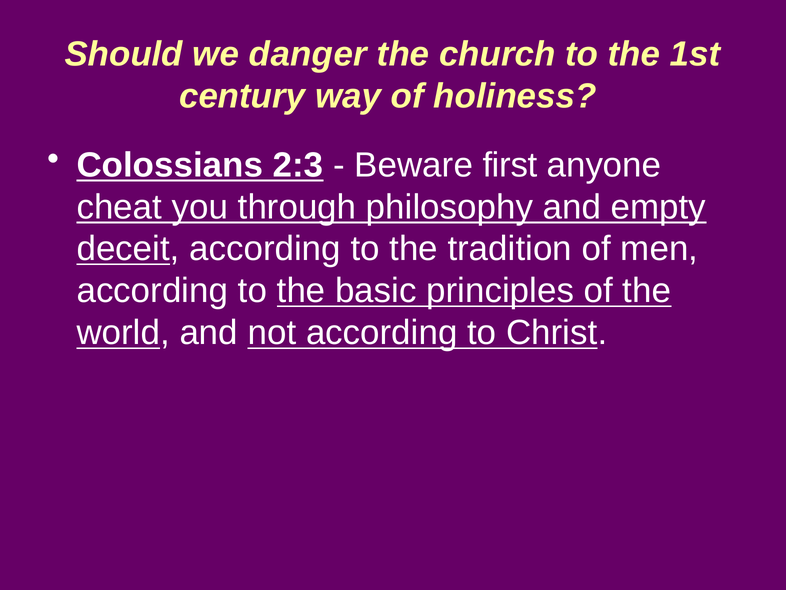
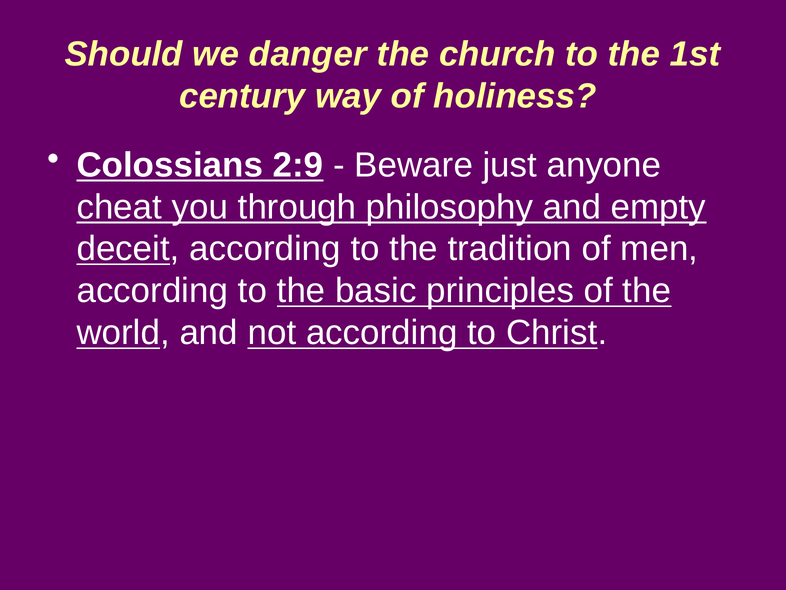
2:3: 2:3 -> 2:9
first: first -> just
